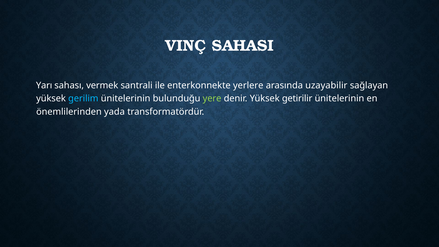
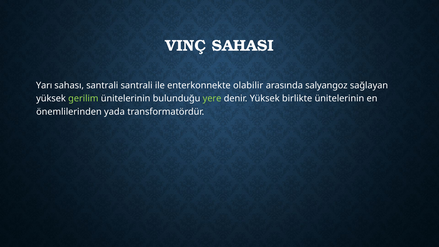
sahası vermek: vermek -> santrali
yerlere: yerlere -> olabilir
uzayabilir: uzayabilir -> salyangoz
gerilim colour: light blue -> light green
getirilir: getirilir -> birlikte
